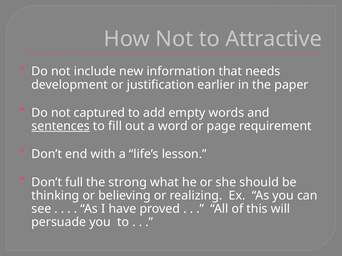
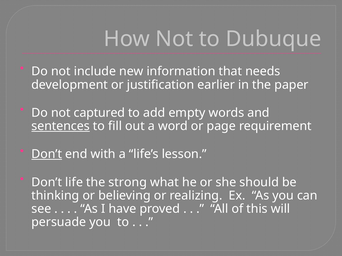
Attractive: Attractive -> Dubuque
Don’t at (47, 154) underline: none -> present
full: full -> life
